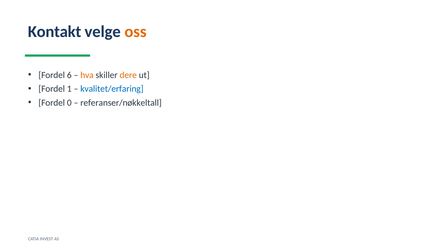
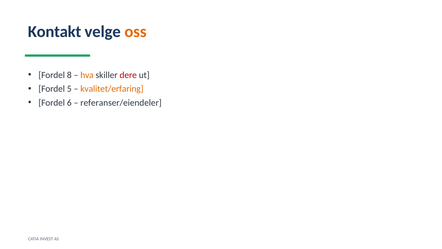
6: 6 -> 8
dere colour: orange -> red
1: 1 -> 5
kvalitet/erfaring colour: blue -> orange
0: 0 -> 6
referanser/nøkkeltall: referanser/nøkkeltall -> referanser/eiendeler
